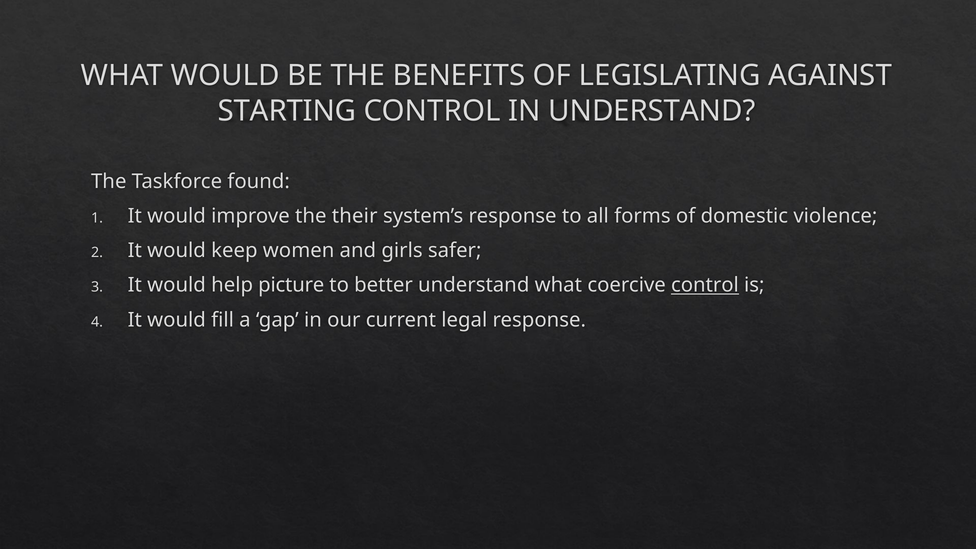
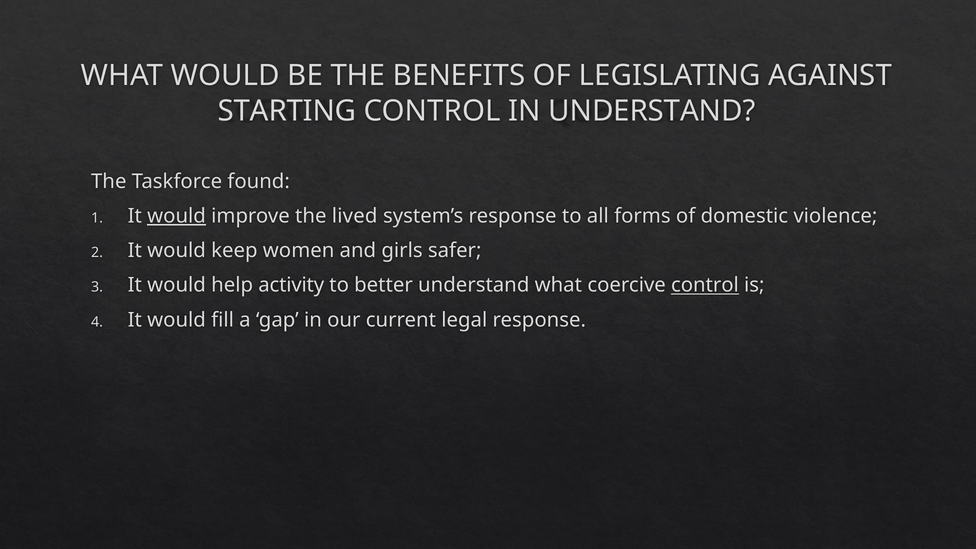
would at (177, 216) underline: none -> present
their: their -> lived
picture: picture -> activity
